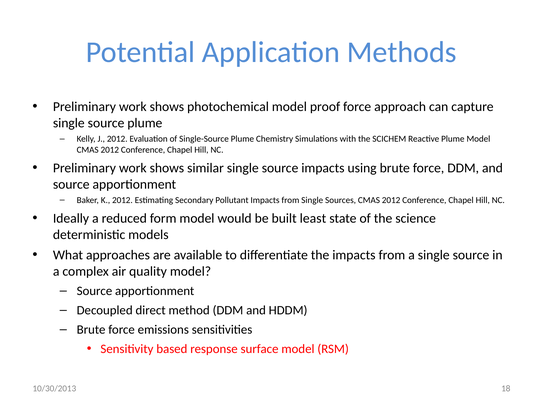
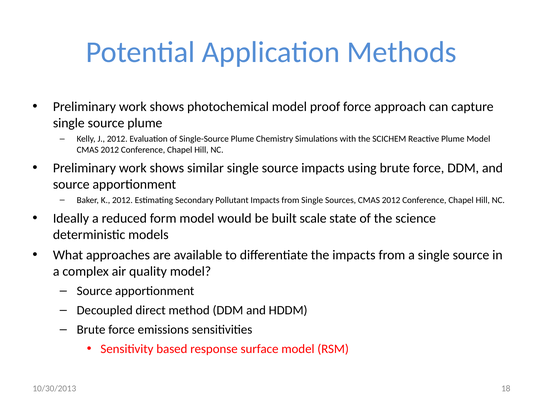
least: least -> scale
